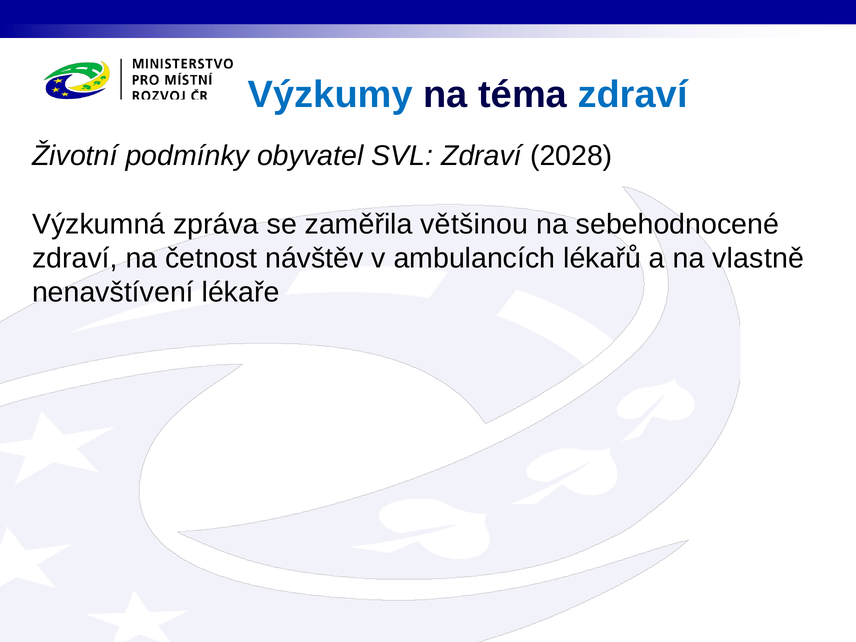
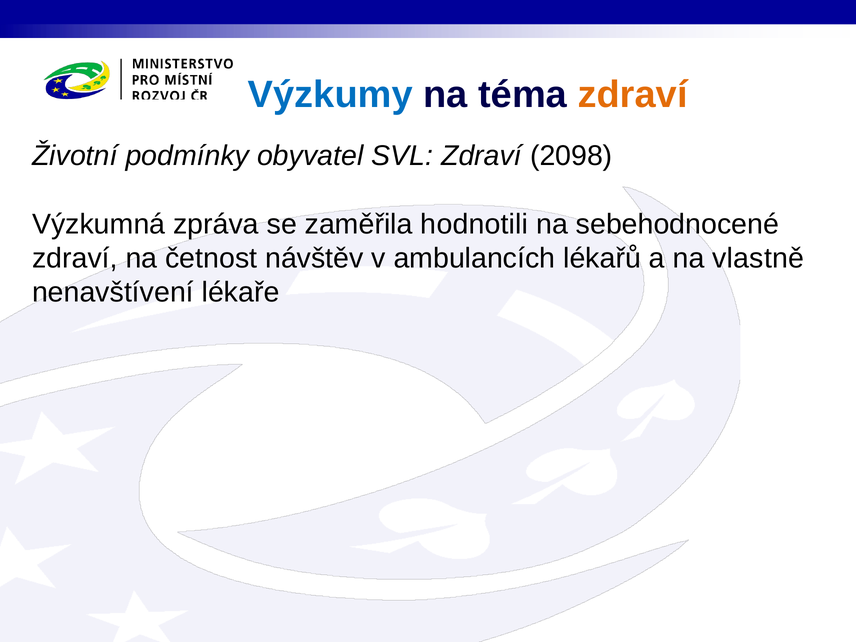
zdraví at (633, 94) colour: blue -> orange
2028: 2028 -> 2098
většinou: většinou -> hodnotili
